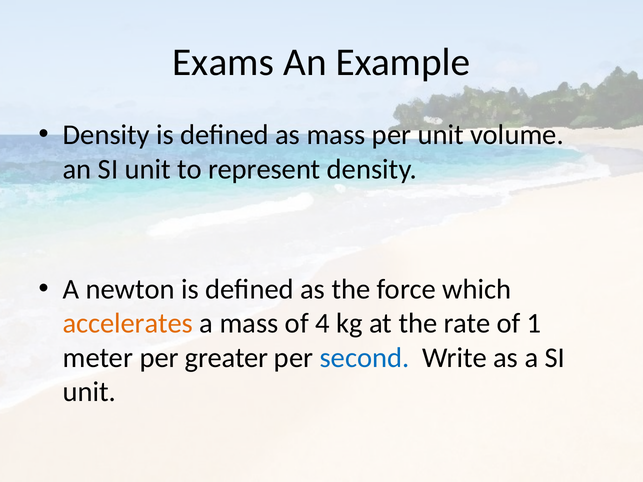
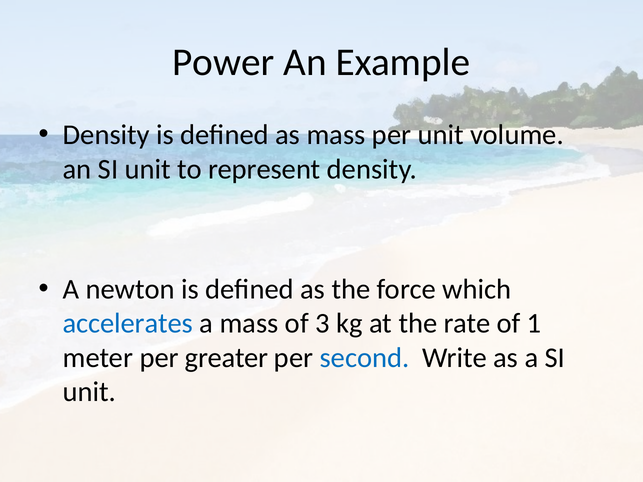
Exams: Exams -> Power
accelerates colour: orange -> blue
4: 4 -> 3
